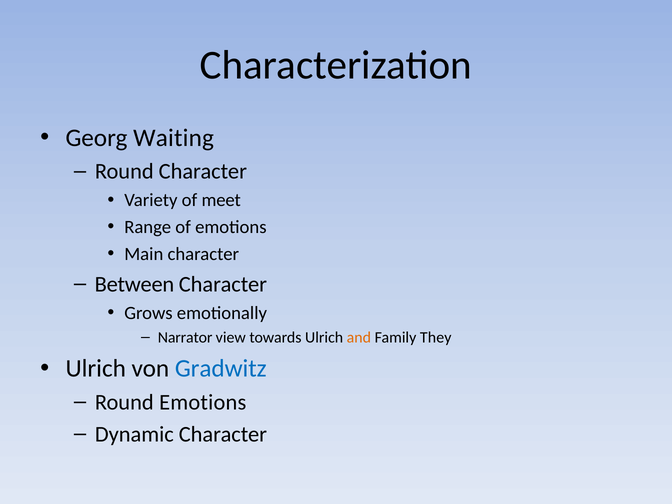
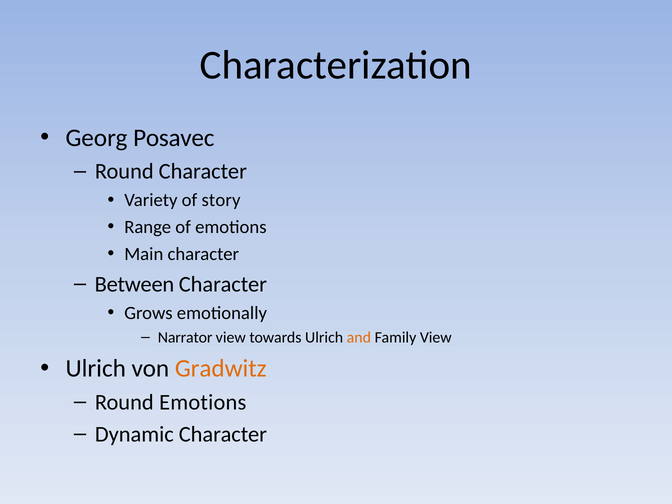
Waiting: Waiting -> Posavec
meet: meet -> story
Family They: They -> View
Gradwitz colour: blue -> orange
